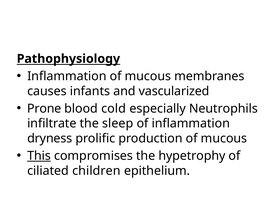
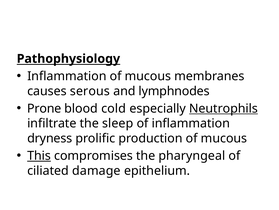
infants: infants -> serous
vascularized: vascularized -> lymphnodes
Neutrophils underline: none -> present
hypetrophy: hypetrophy -> pharyngeal
children: children -> damage
